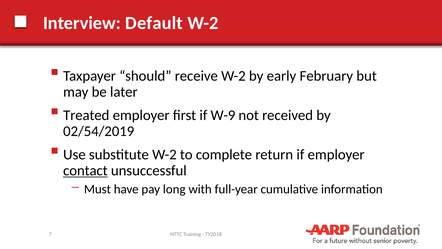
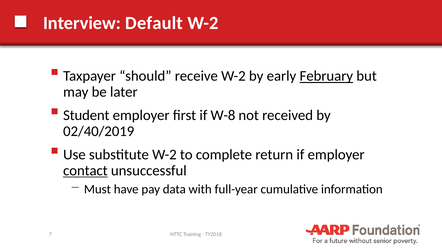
February underline: none -> present
Treated: Treated -> Student
W-9: W-9 -> W-8
02/54/2019: 02/54/2019 -> 02/40/2019
long: long -> data
